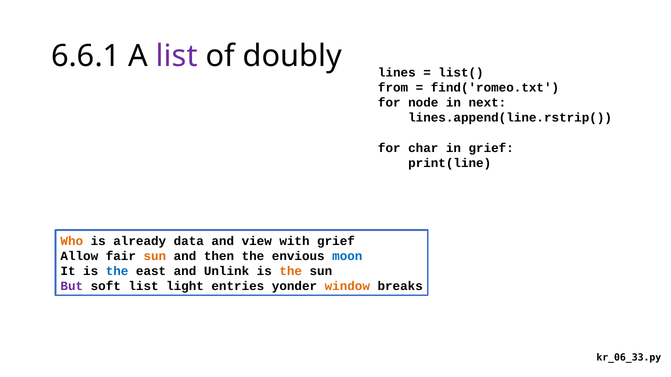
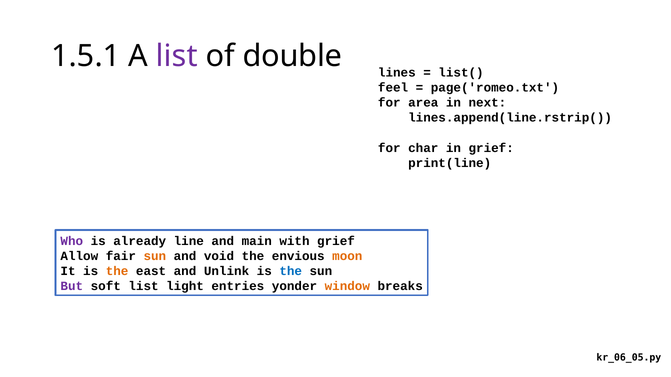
6.6.1: 6.6.1 -> 1.5.1
doubly: doubly -> double
from: from -> feel
find('romeo.txt: find('romeo.txt -> page('romeo.txt
node: node -> area
Who colour: orange -> purple
data: data -> line
view: view -> main
then: then -> void
moon colour: blue -> orange
the at (117, 271) colour: blue -> orange
the at (291, 271) colour: orange -> blue
kr_06_33.py: kr_06_33.py -> kr_06_05.py
